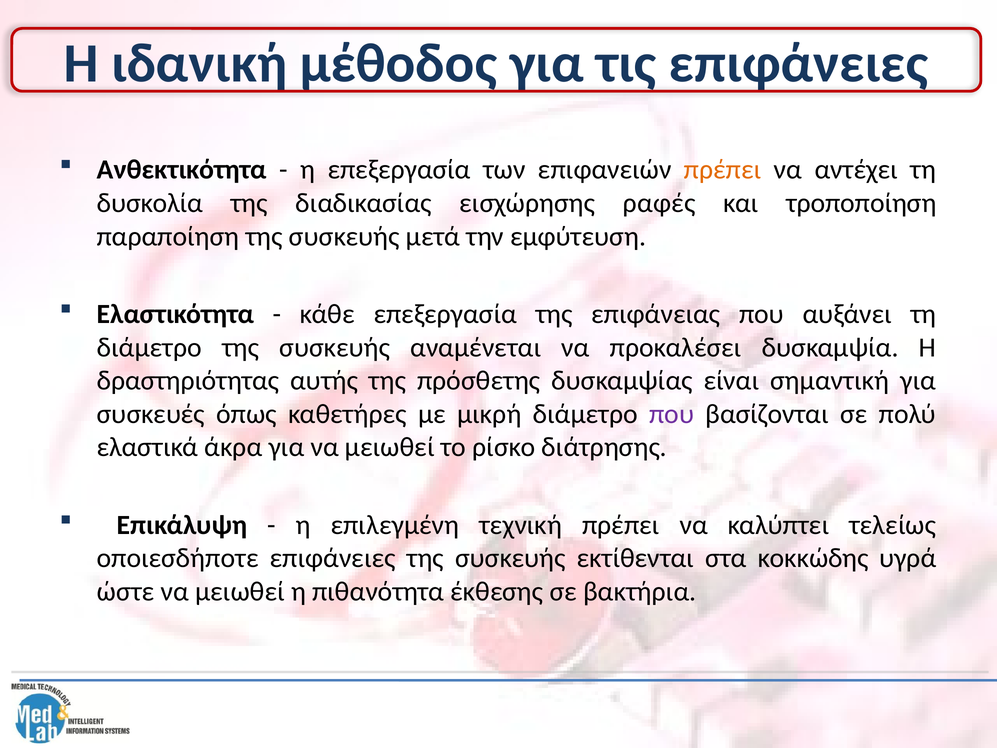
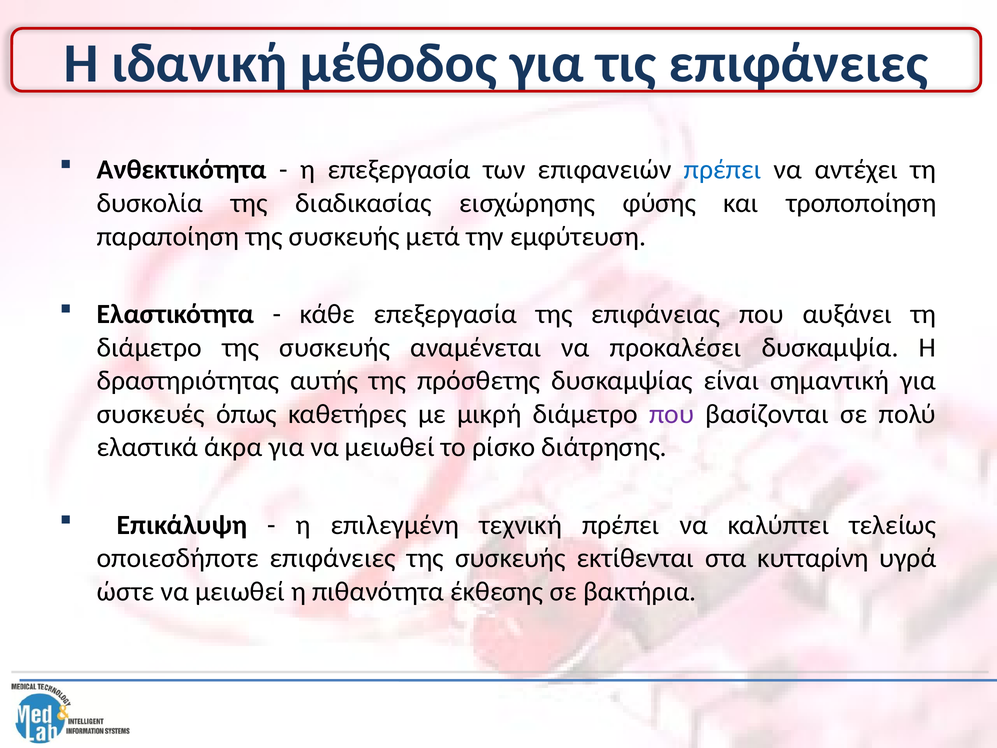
πρέπει at (723, 170) colour: orange -> blue
ραφές: ραφές -> φύσης
κοκκώδης: κοκκώδης -> κυτταρίνη
